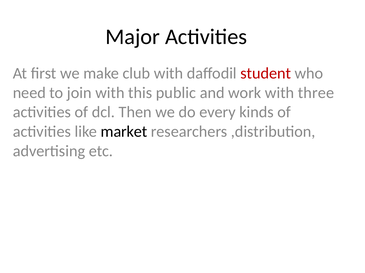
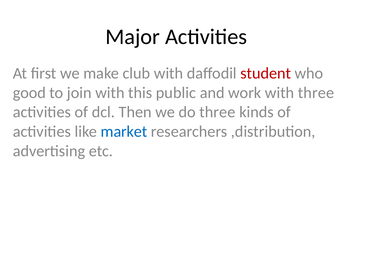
need: need -> good
do every: every -> three
market colour: black -> blue
